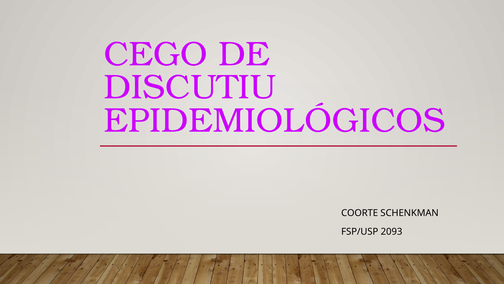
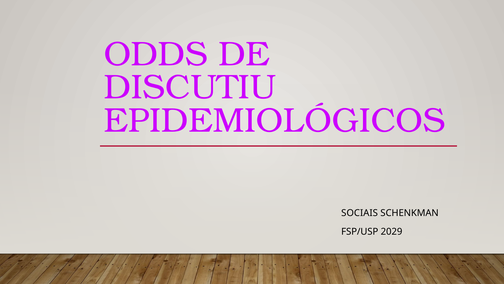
CEGO: CEGO -> ODDS
COORTE: COORTE -> SOCIAIS
2093: 2093 -> 2029
